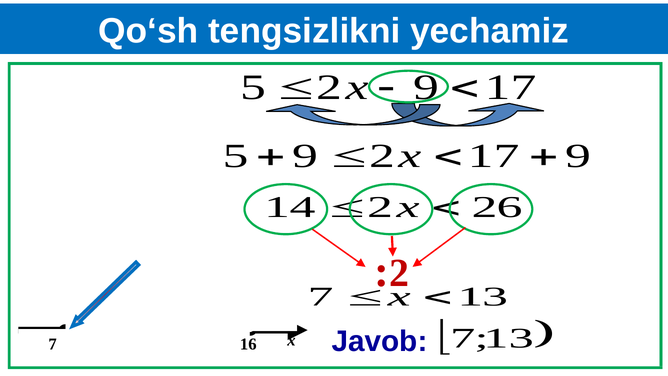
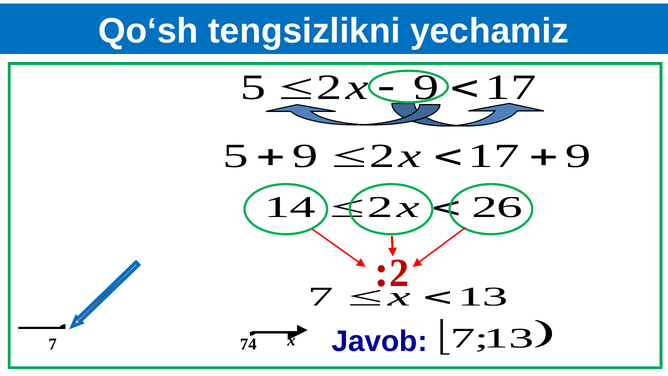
16: 16 -> 74
